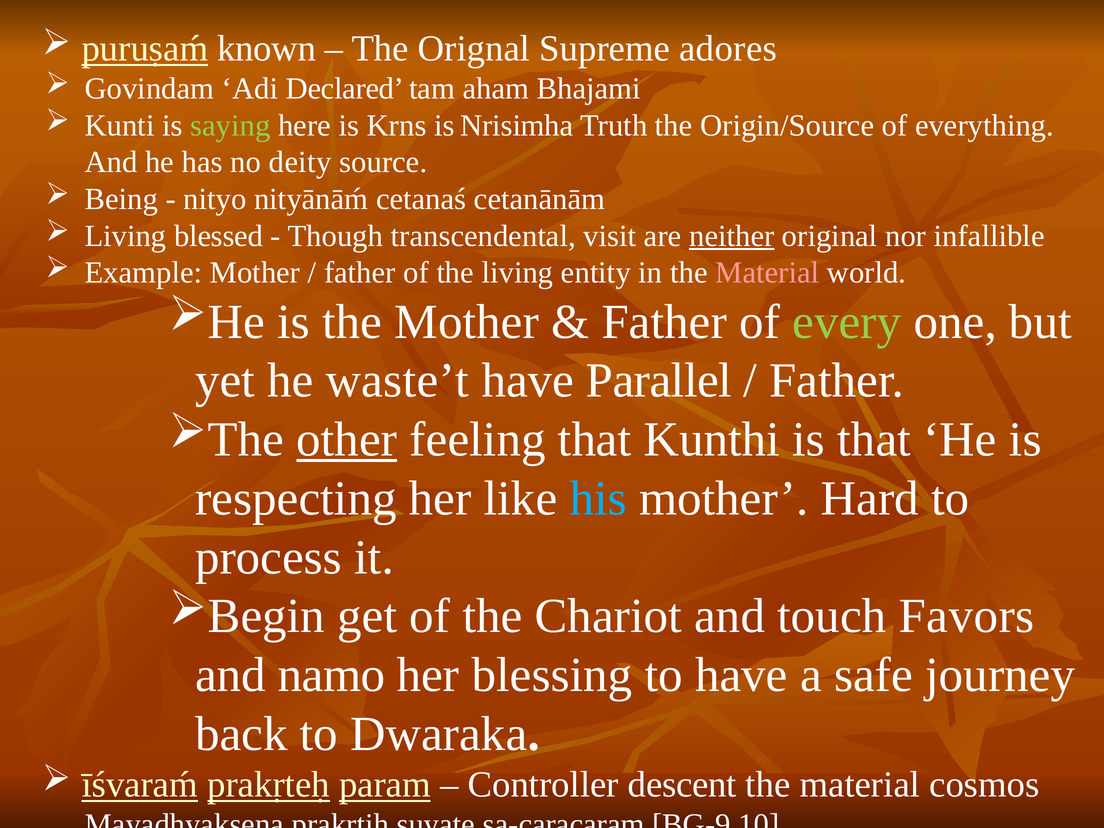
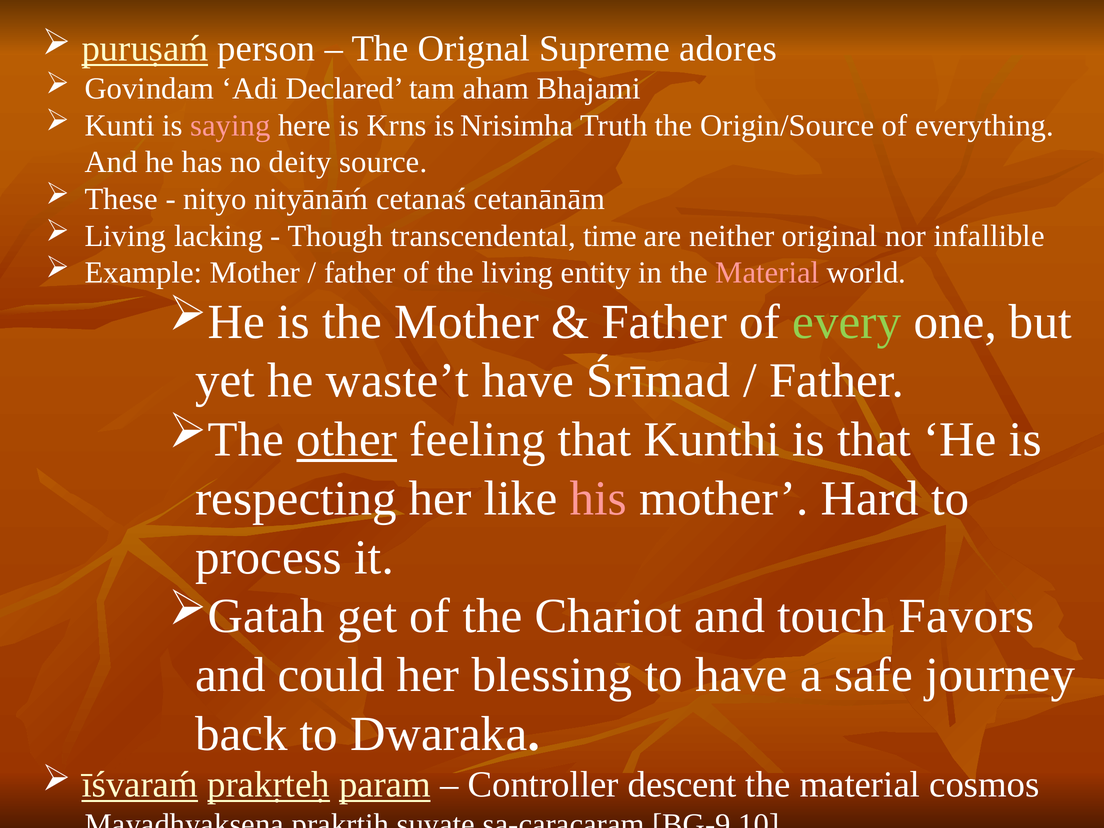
known: known -> person
saying colour: light green -> pink
Being: Being -> These
blessed: blessed -> lacking
visit: visit -> time
neither underline: present -> none
Parallel: Parallel -> Śrīmad
his colour: light blue -> pink
Begin: Begin -> Gatah
namo: namo -> could
